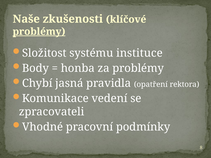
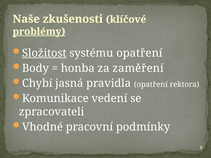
Složitost underline: none -> present
systému instituce: instituce -> opatření
za problémy: problémy -> zaměření
